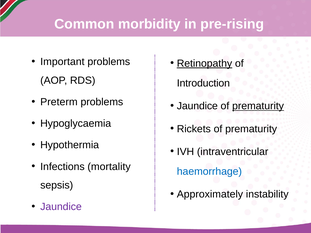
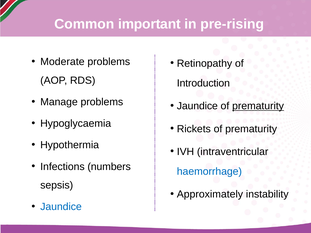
morbidity: morbidity -> important
Important: Important -> Moderate
Retinopathy underline: present -> none
Preterm: Preterm -> Manage
mortality: mortality -> numbers
Jaundice at (61, 207) colour: purple -> blue
